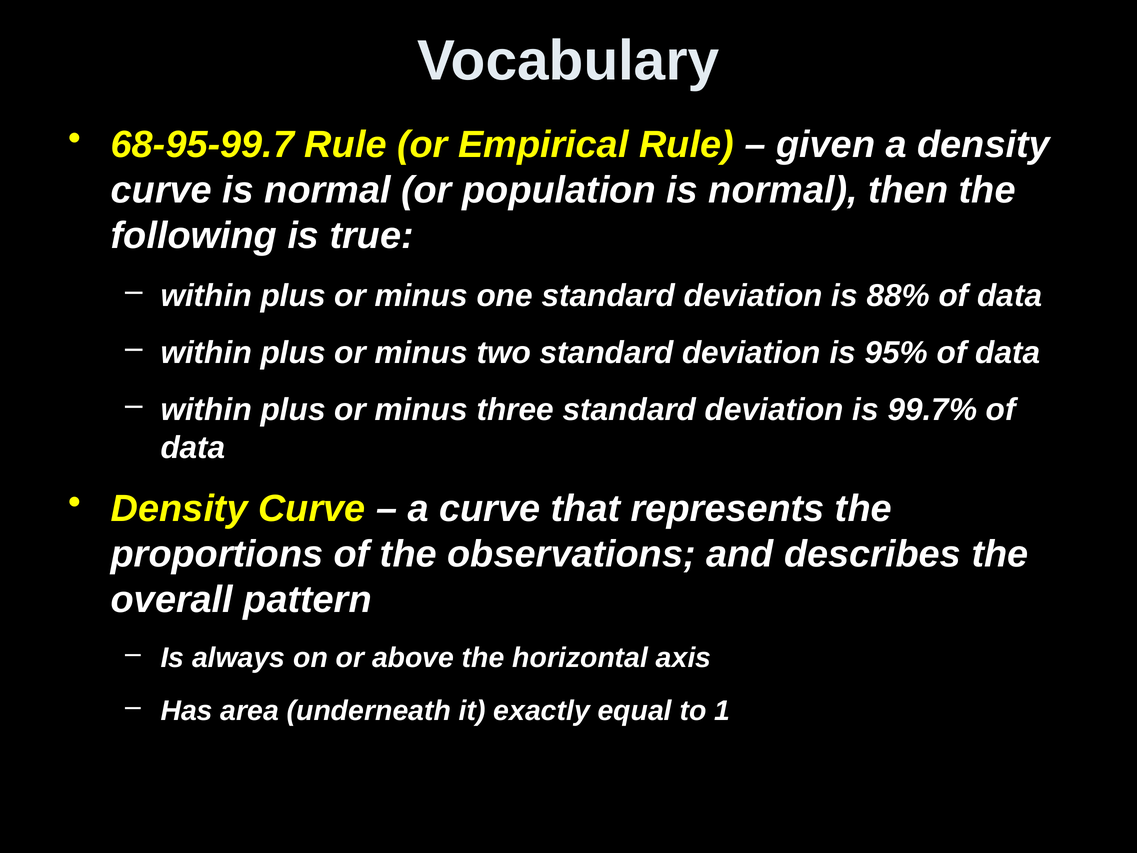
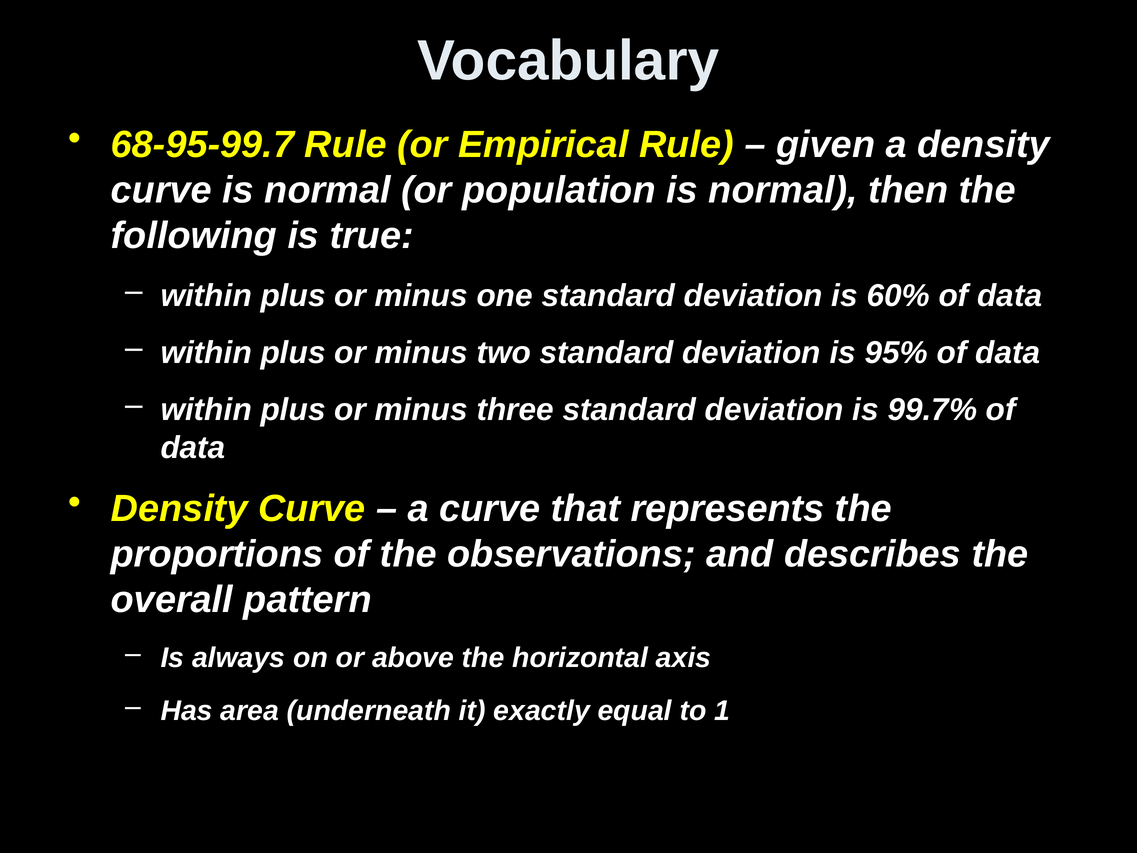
88%: 88% -> 60%
